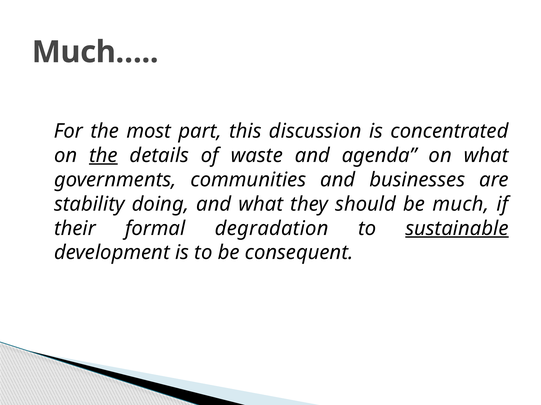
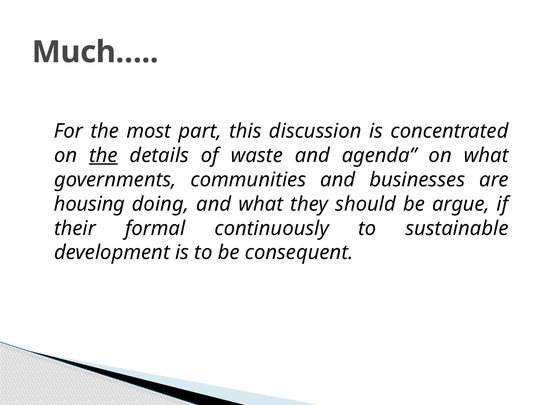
stability: stability -> housing
much: much -> argue
degradation: degradation -> continuously
sustainable underline: present -> none
